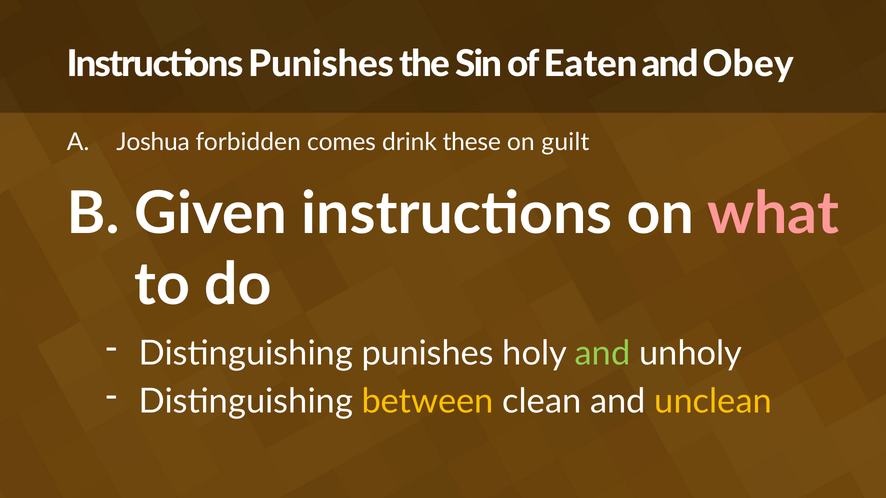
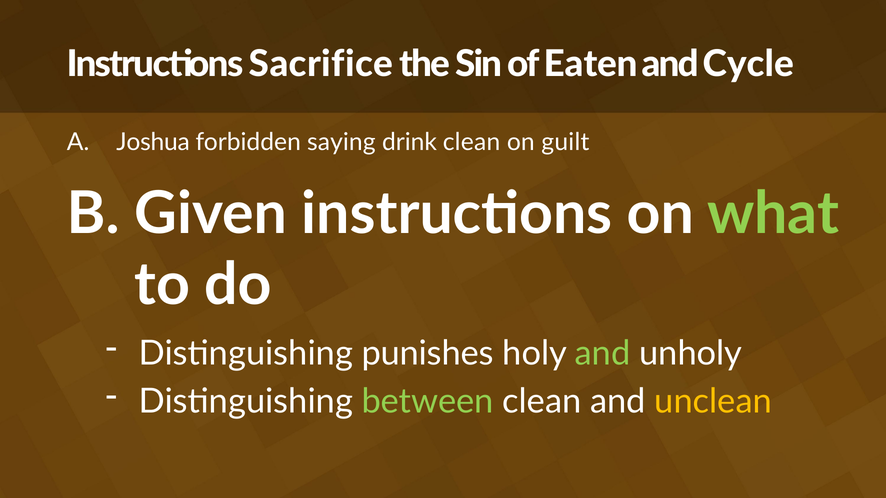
Instructions Punishes: Punishes -> Sacrifice
Obey: Obey -> Cycle
comes: comes -> saying
drink these: these -> clean
what colour: pink -> light green
between colour: yellow -> light green
